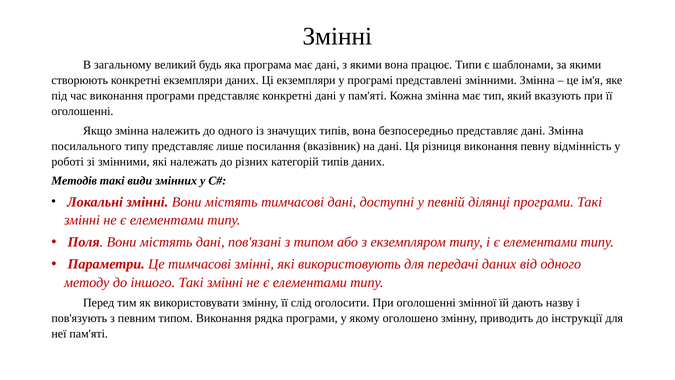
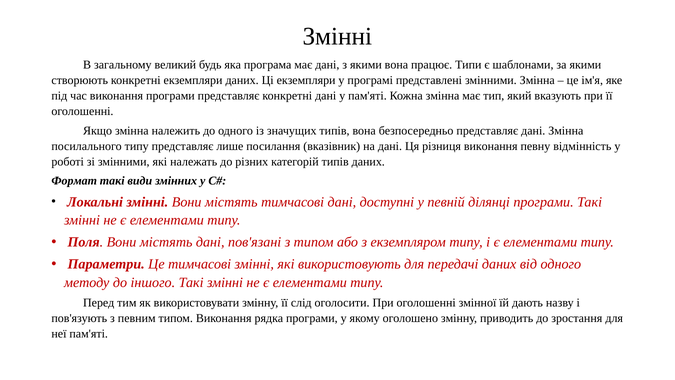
Методів: Методів -> Формат
інструкції: інструкції -> зростання
